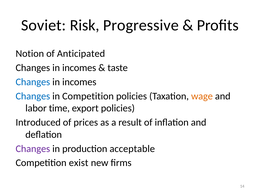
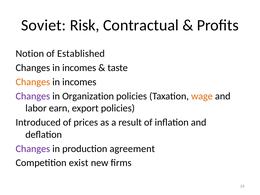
Progressive: Progressive -> Contractual
Anticipated: Anticipated -> Established
Changes at (33, 82) colour: blue -> orange
Changes at (33, 96) colour: blue -> purple
in Competition: Competition -> Organization
time: time -> earn
acceptable: acceptable -> agreement
